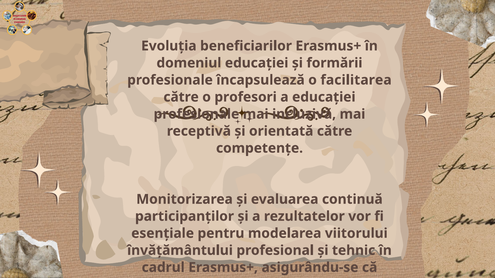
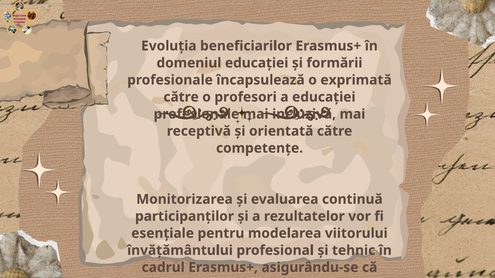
facilitarea: facilitarea -> exprimată
